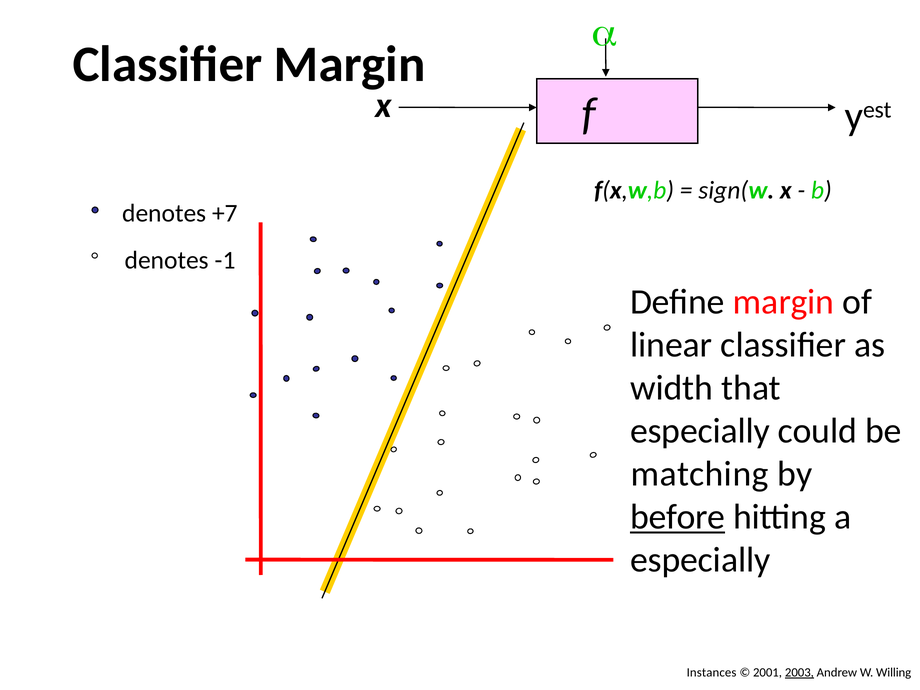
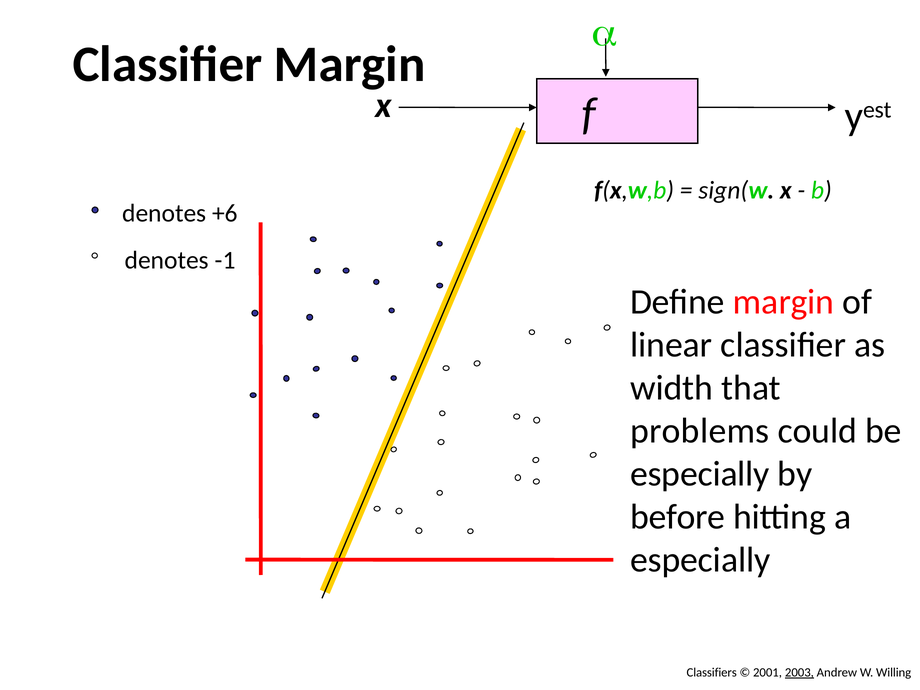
+7: +7 -> +6
especially at (700, 431): especially -> problems
matching at (700, 474): matching -> especially
before underline: present -> none
Instances: Instances -> Classifiers
